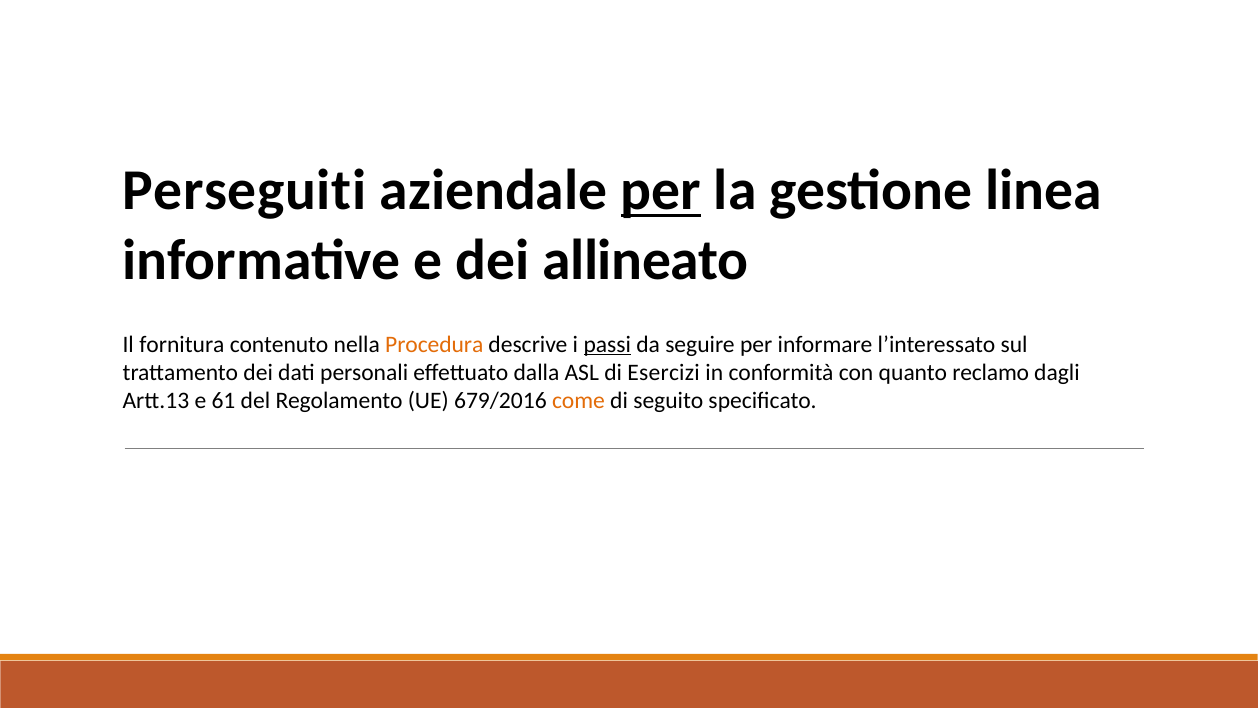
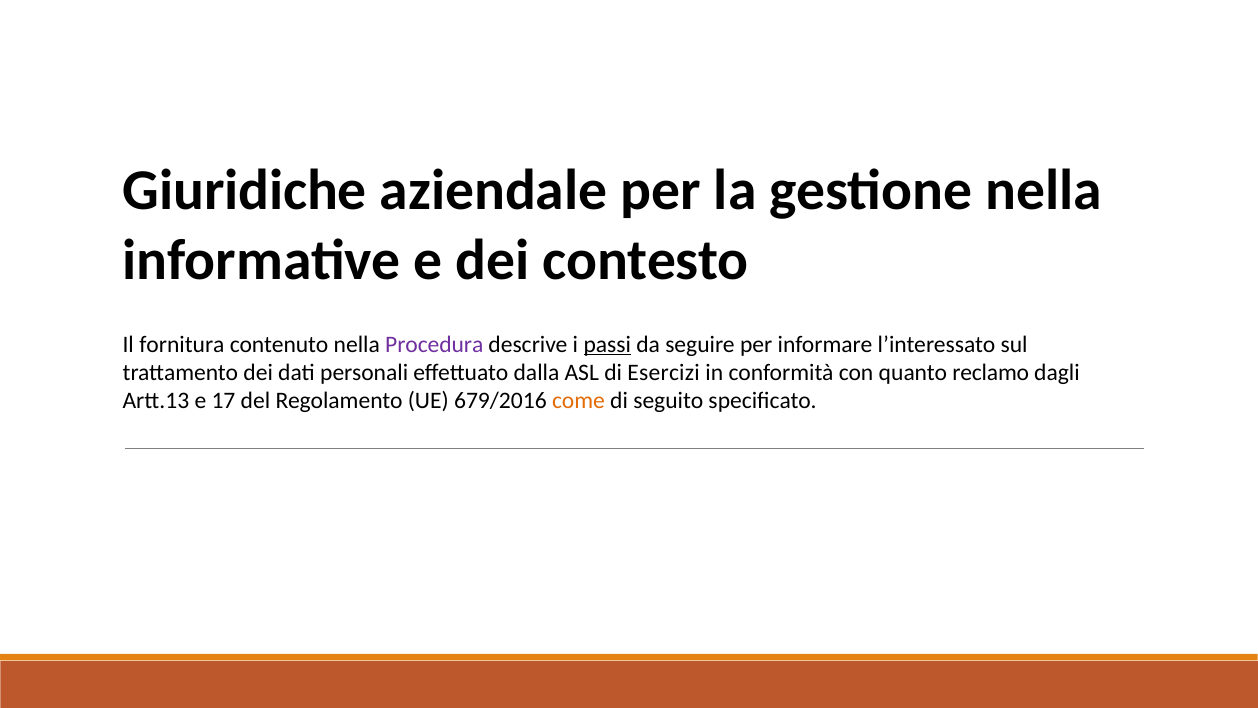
Perseguiti: Perseguiti -> Giuridiche
per at (661, 191) underline: present -> none
gestione linea: linea -> nella
allineato: allineato -> contesto
Procedura colour: orange -> purple
61: 61 -> 17
